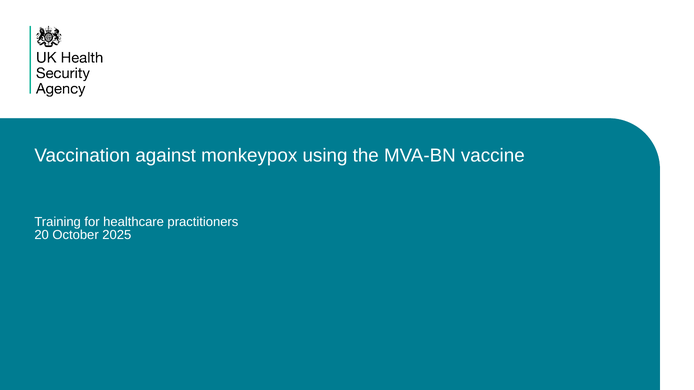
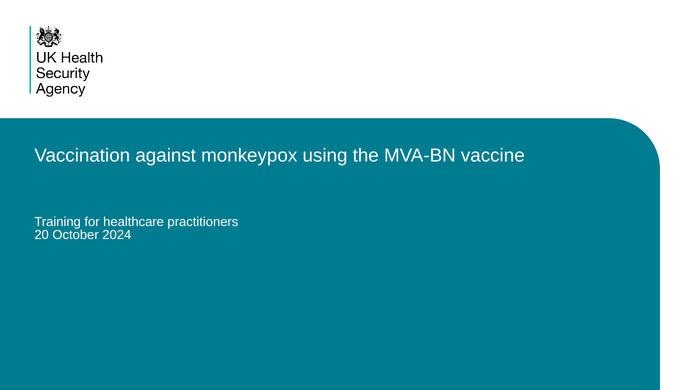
2025: 2025 -> 2024
